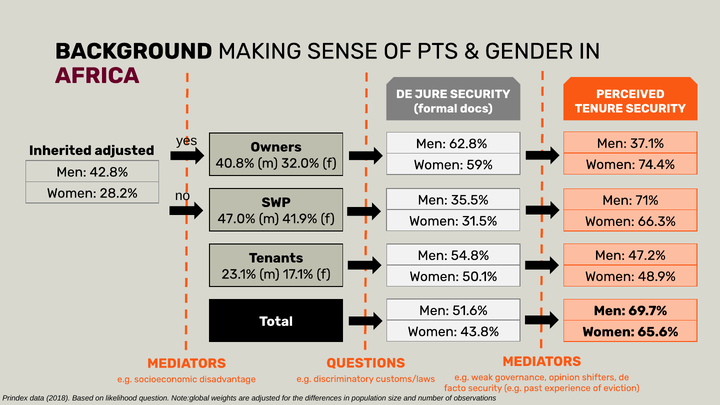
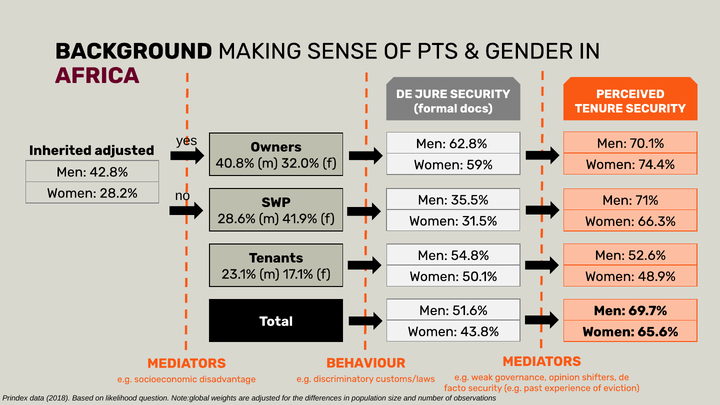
37.1%: 37.1% -> 70.1%
47.0%: 47.0% -> 28.6%
47.2%: 47.2% -> 52.6%
QUESTIONS: QUESTIONS -> BEHAVIOUR
